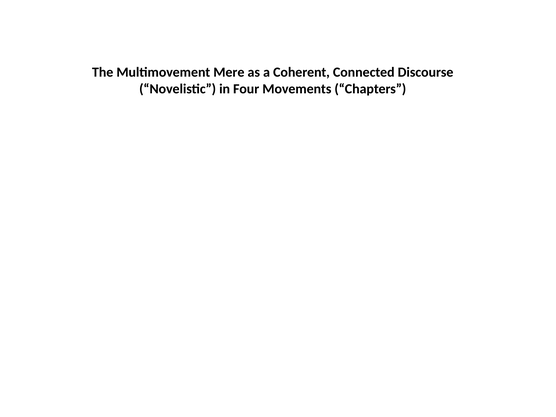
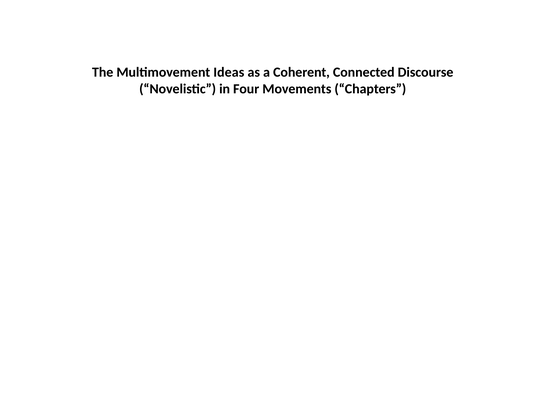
Mere: Mere -> Ideas
